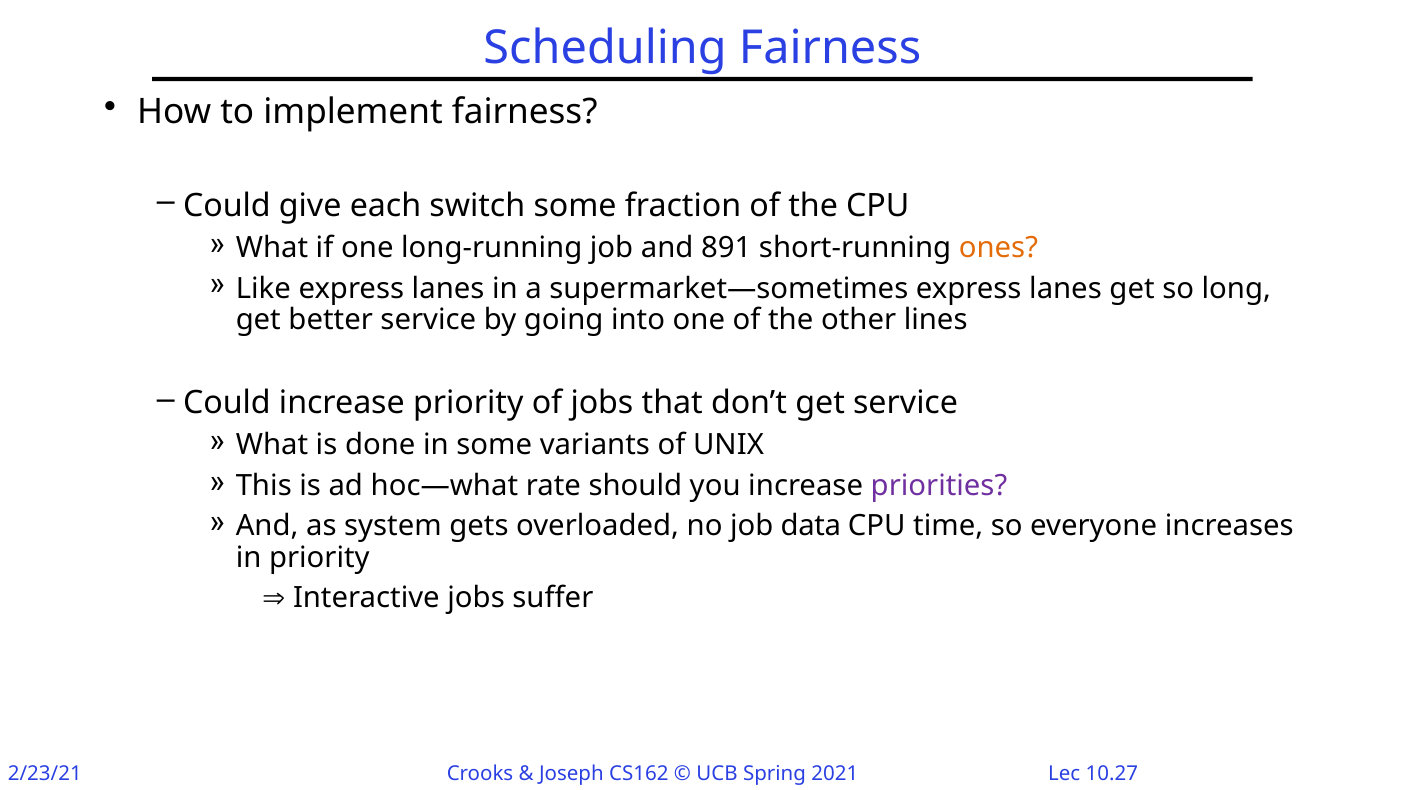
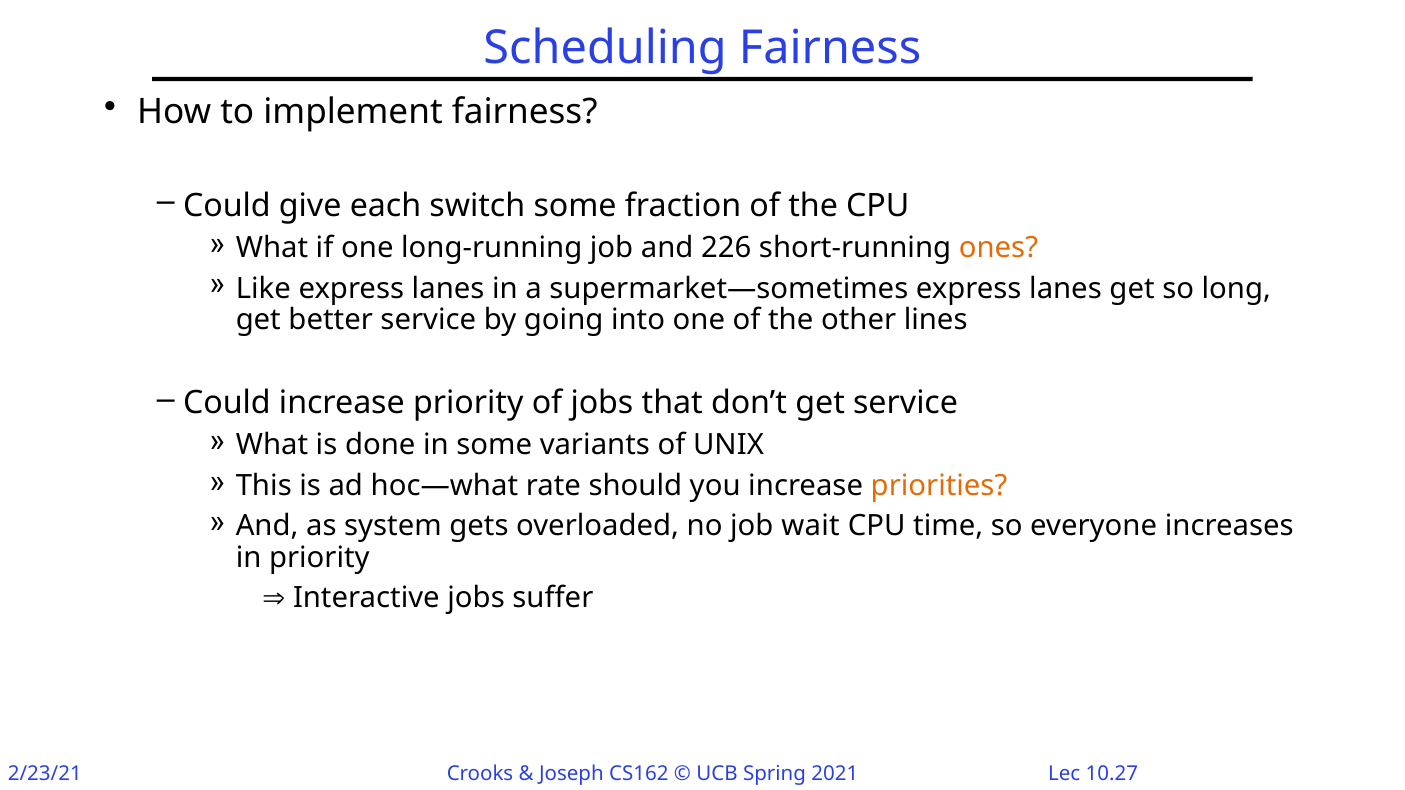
891: 891 -> 226
priorities colour: purple -> orange
data: data -> wait
